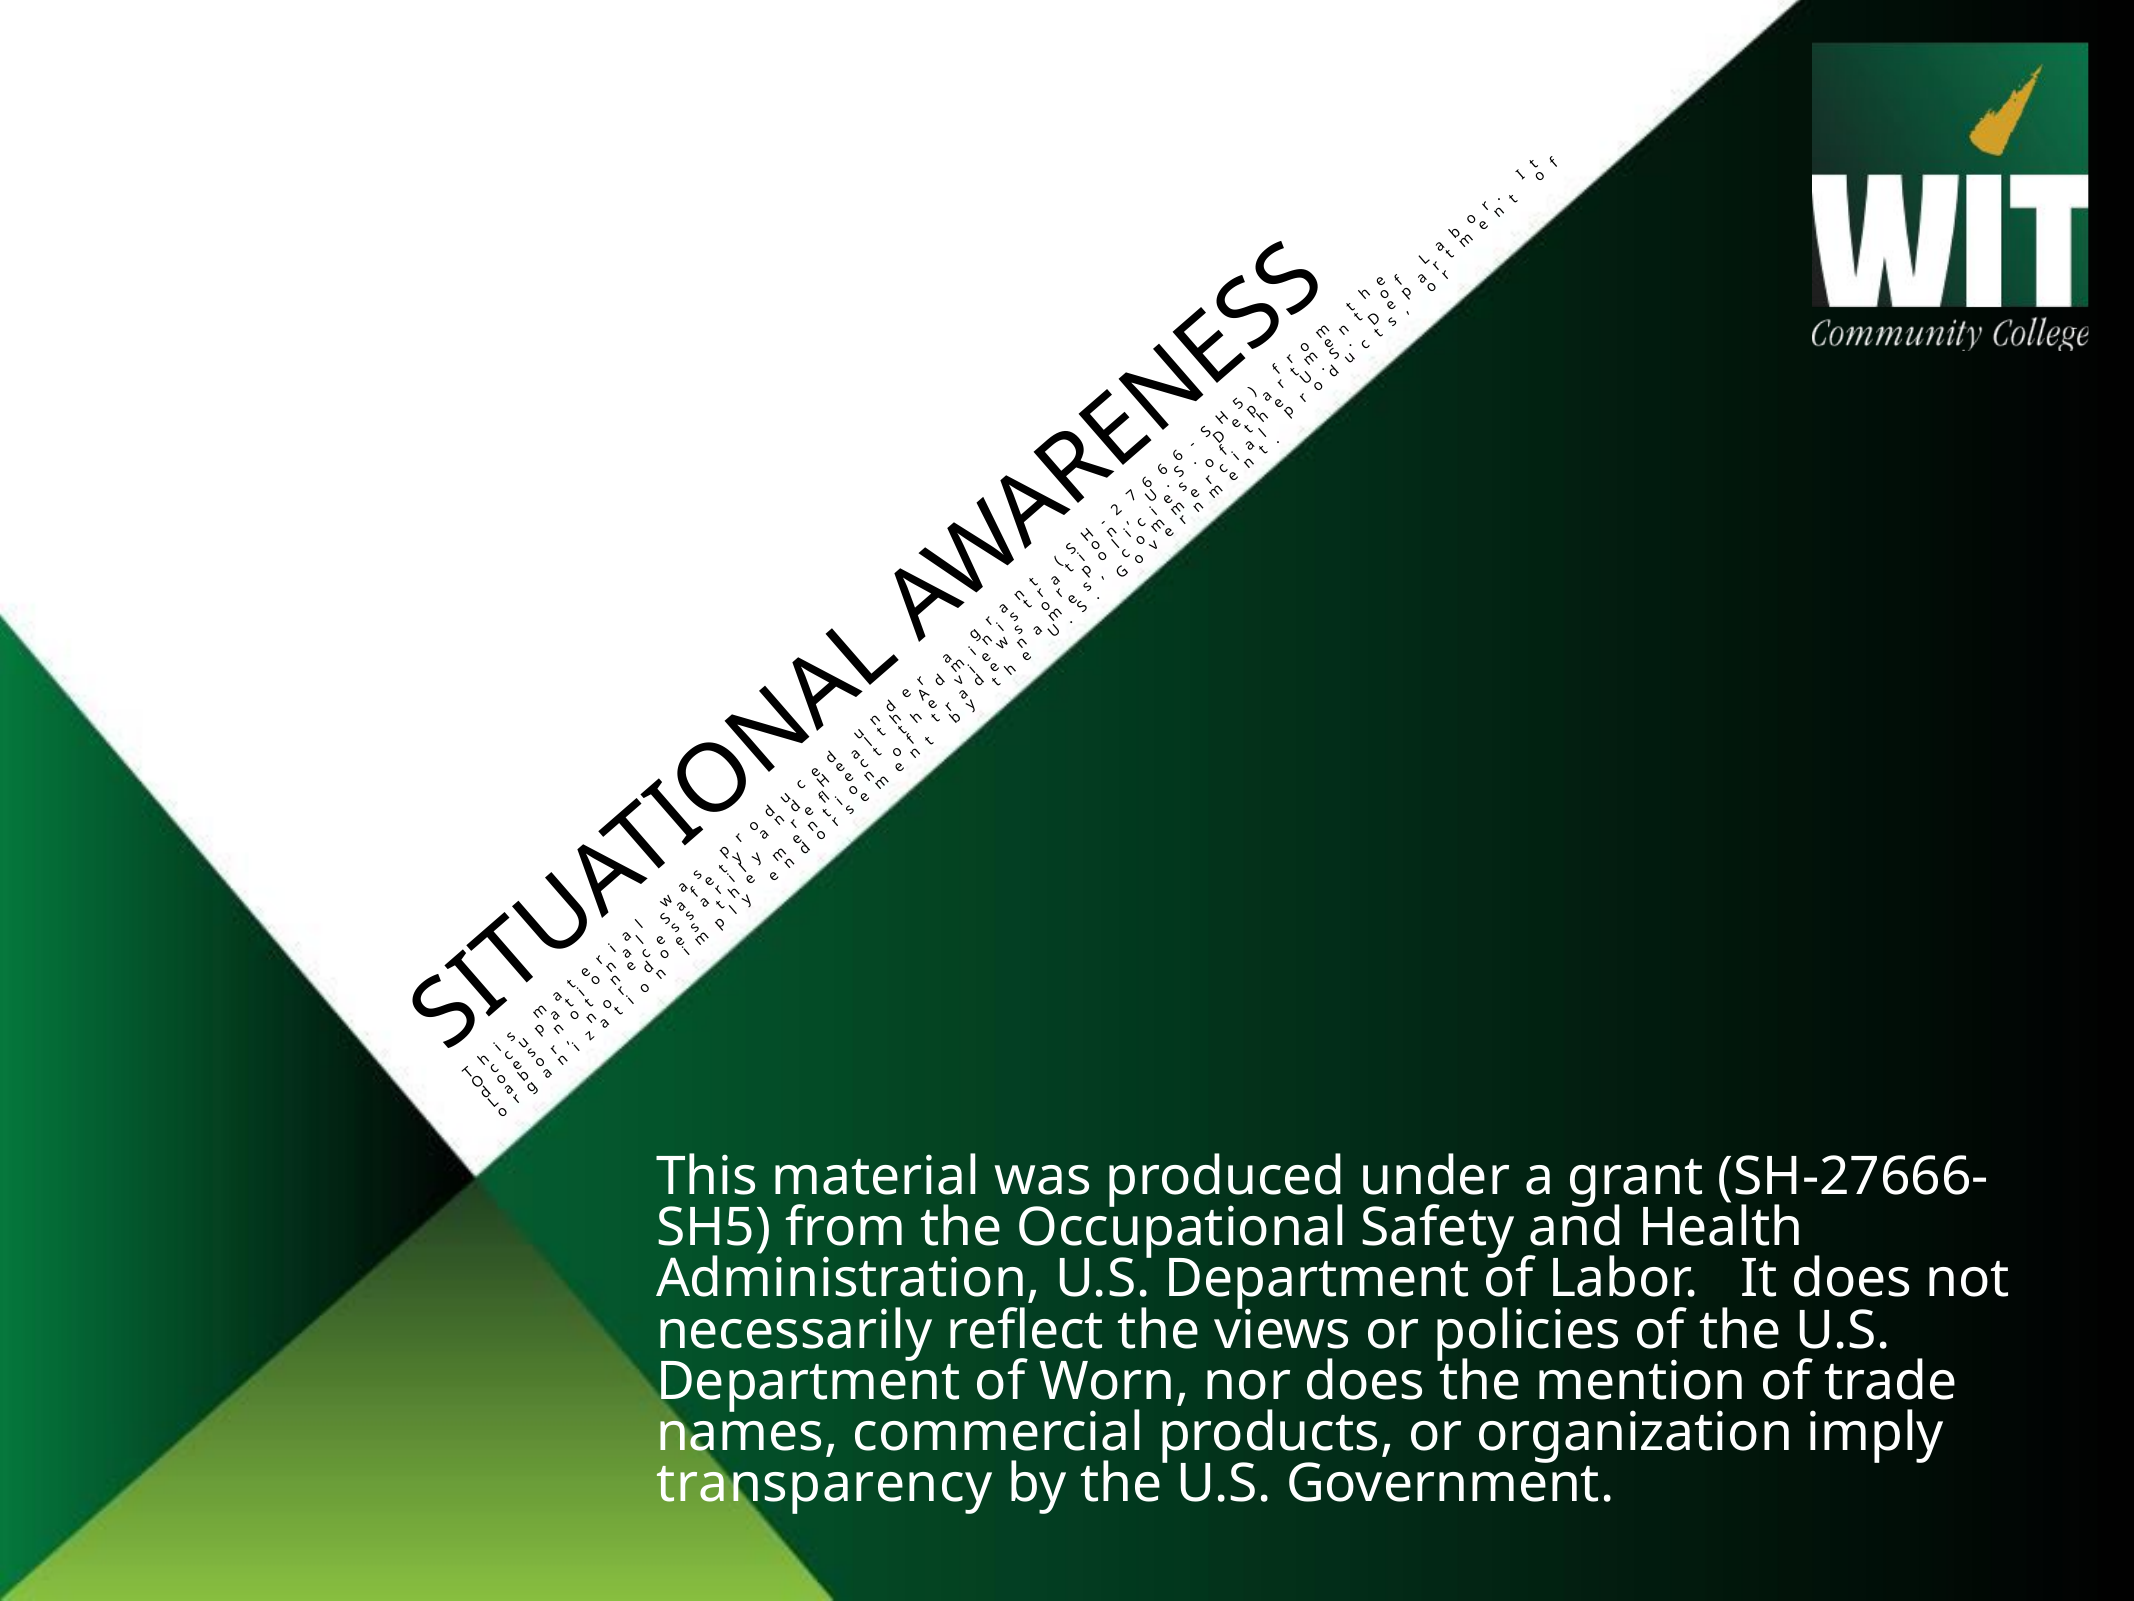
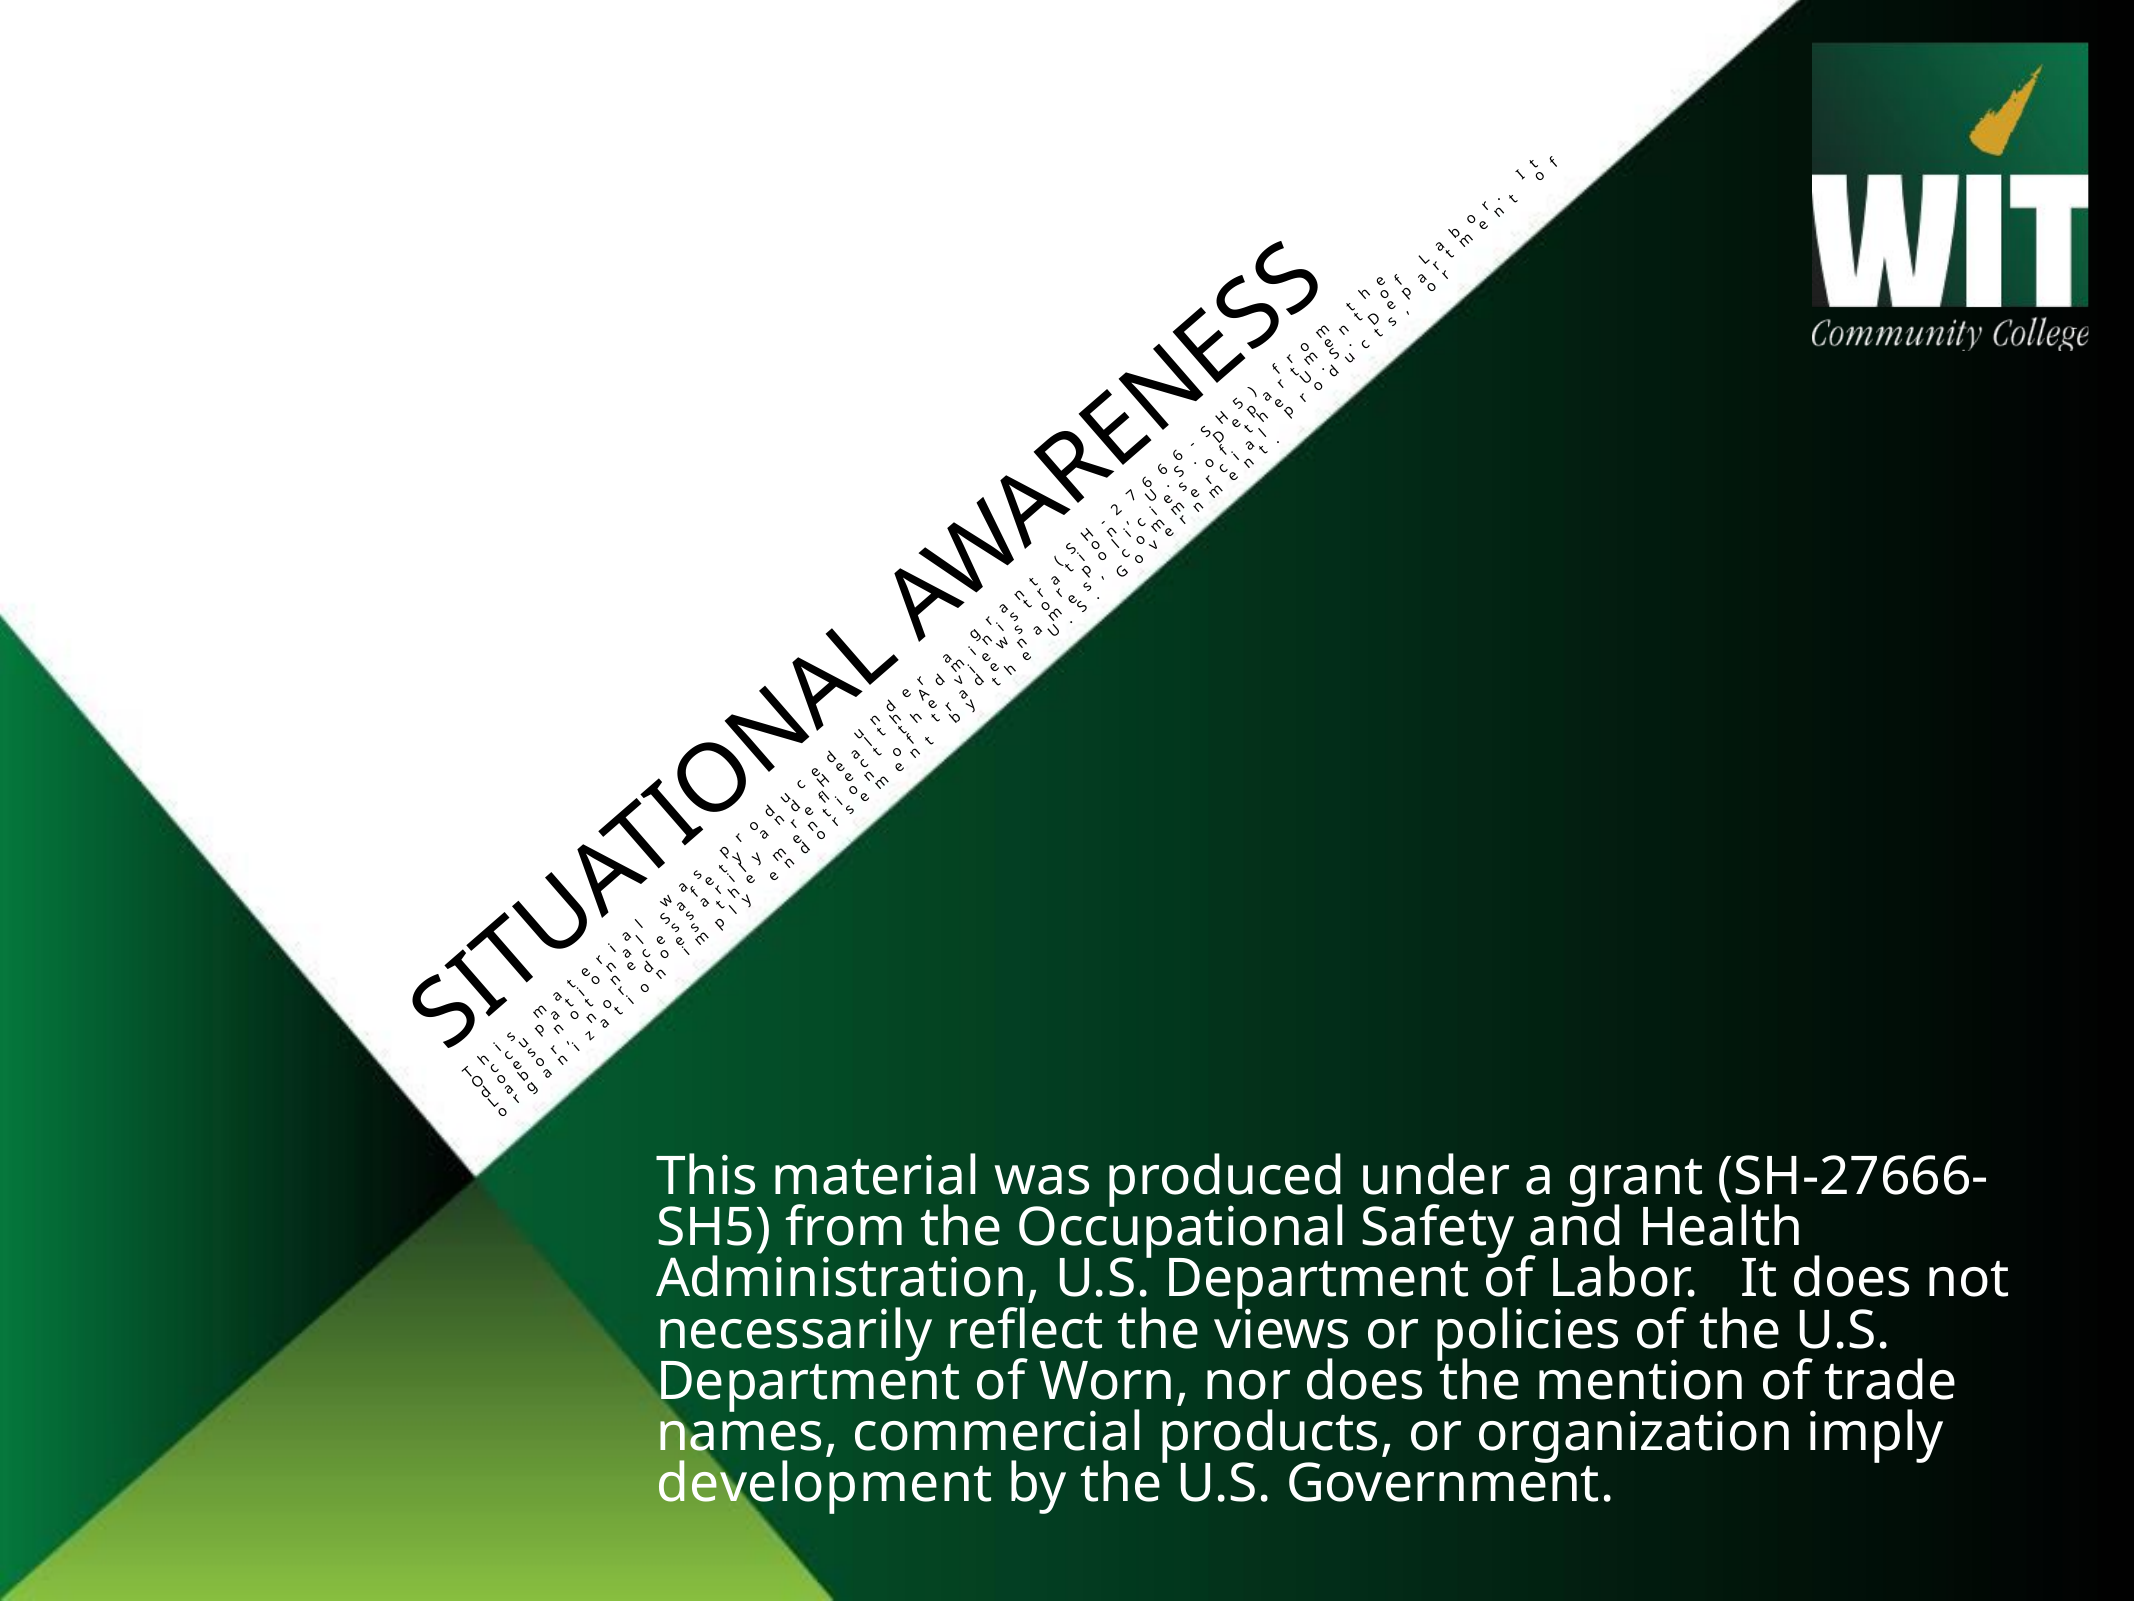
transparency: transparency -> development
